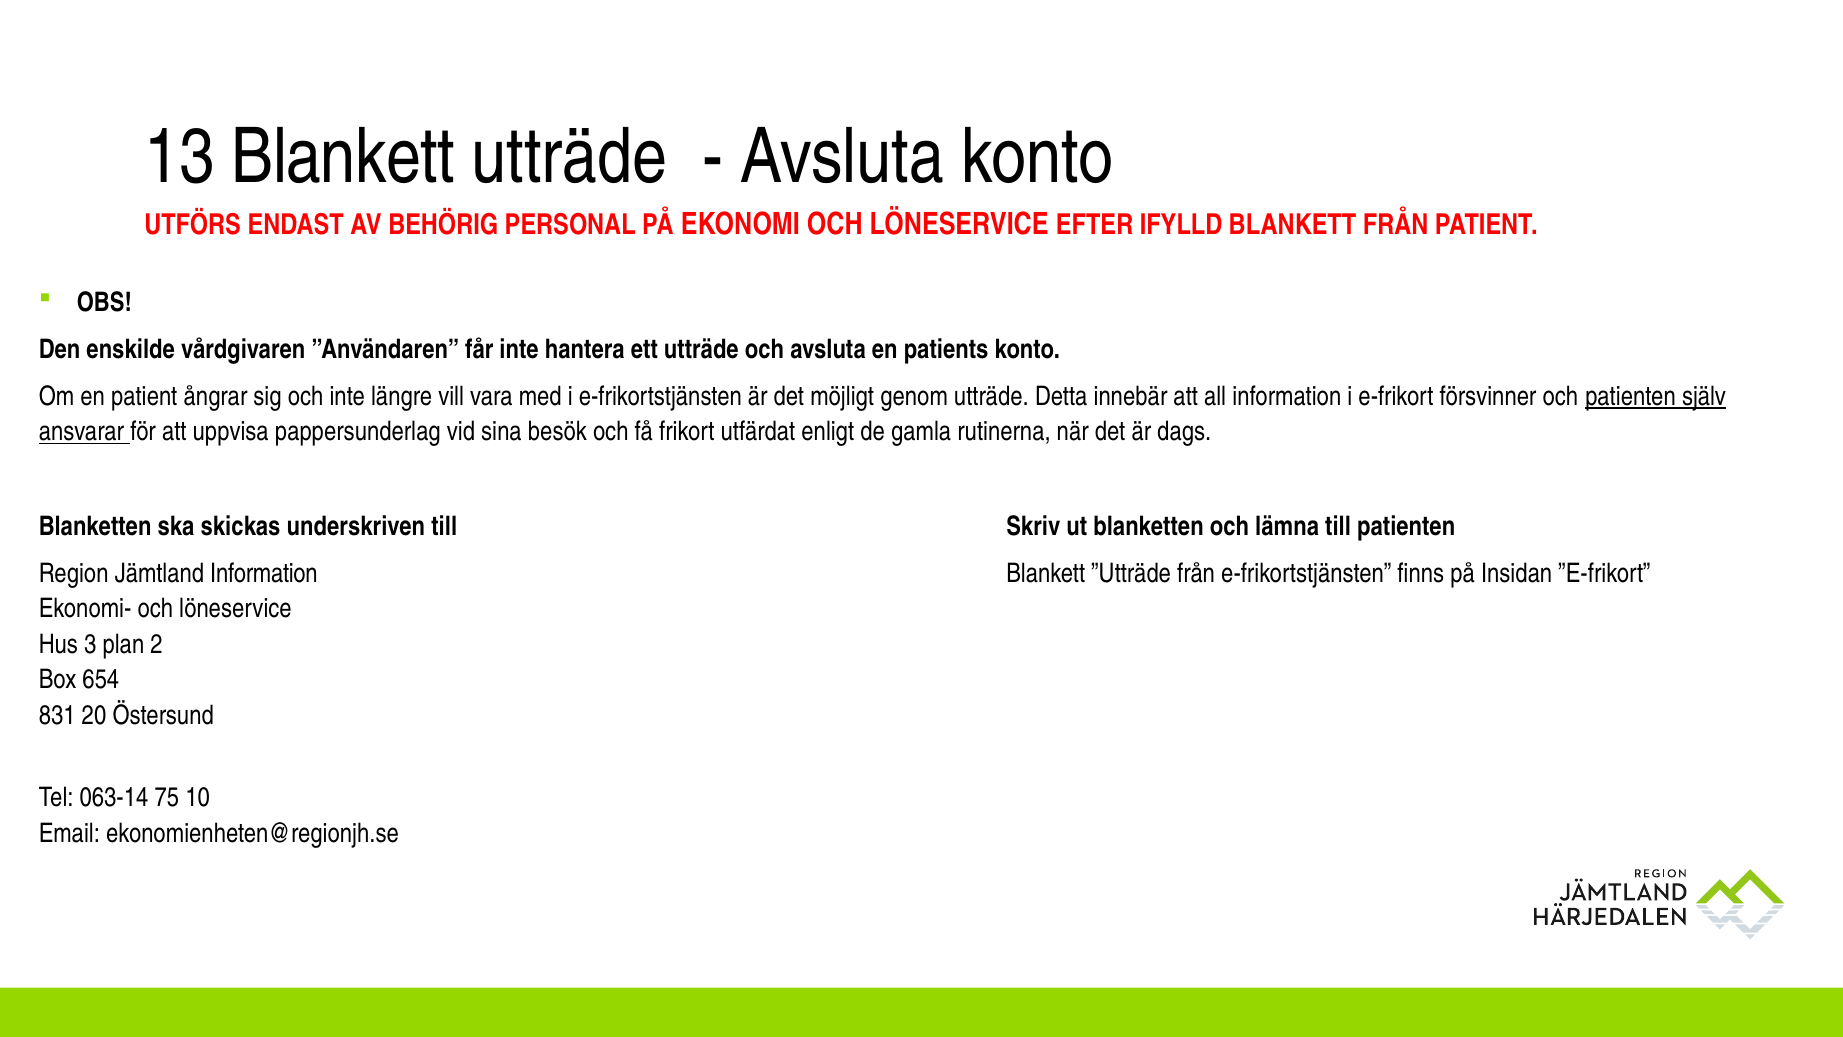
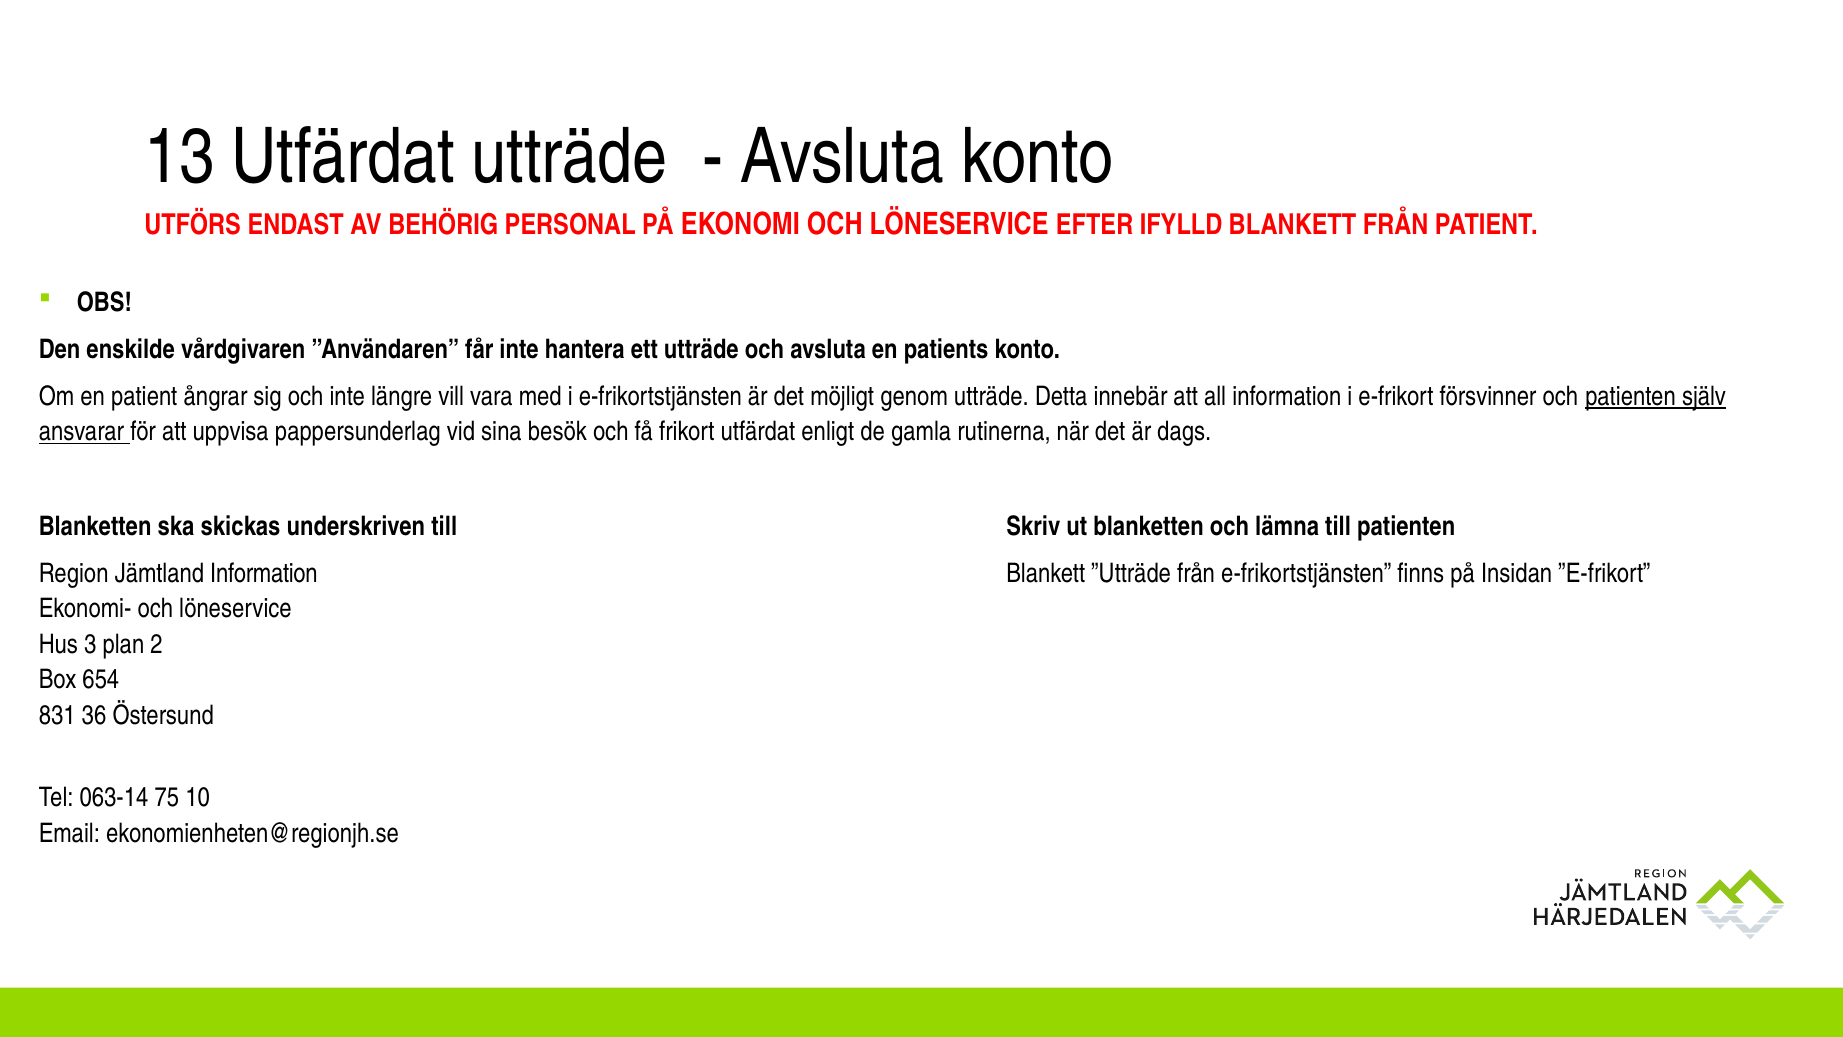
13 Blankett: Blankett -> Utfärdat
20: 20 -> 36
